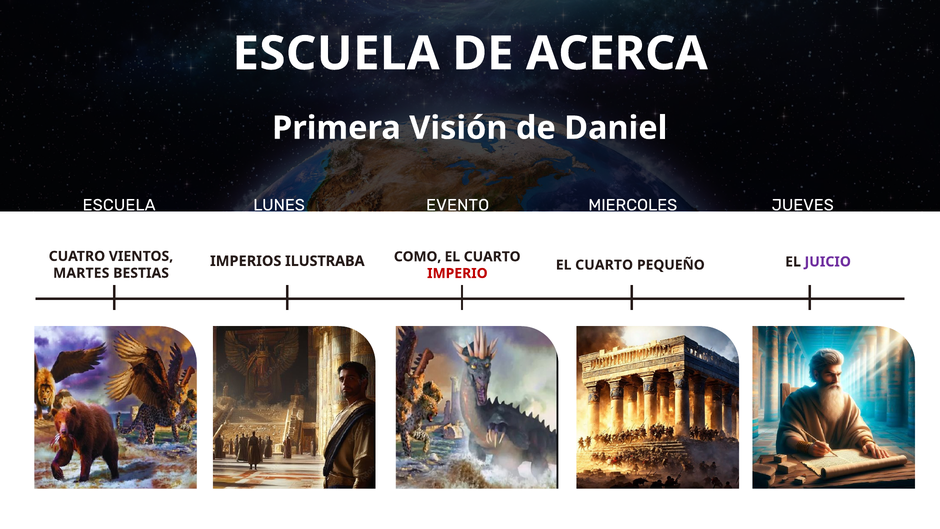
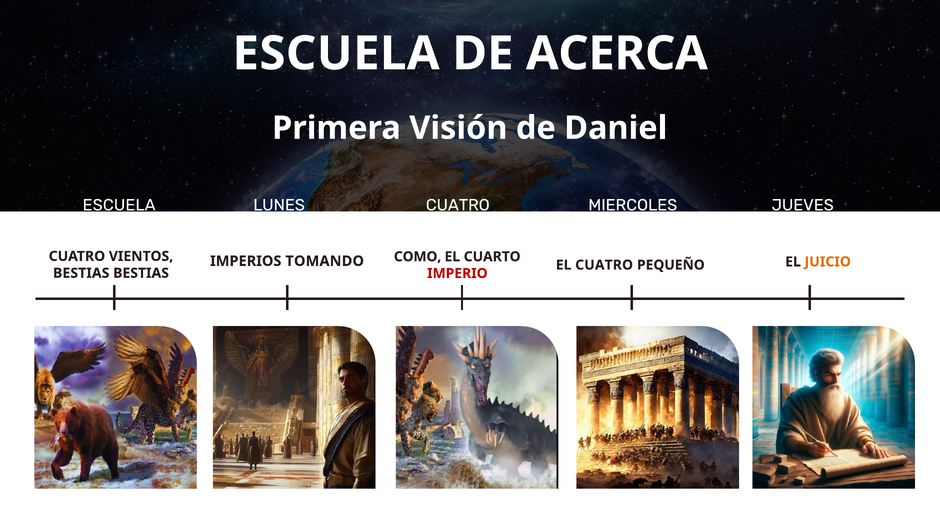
LUNES EVENTO: EVENTO -> CUATRO
ILUSTRABA: ILUSTRABA -> TOMANDO
JUICIO colour: purple -> orange
CUARTO at (604, 265): CUARTO -> CUATRO
MARTES at (81, 273): MARTES -> BESTIAS
